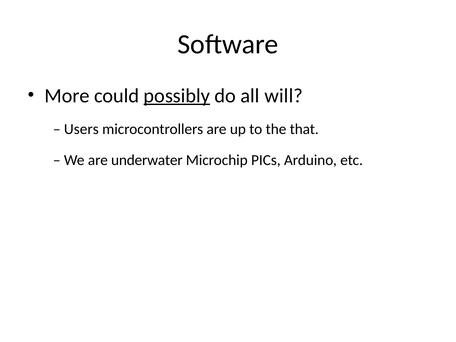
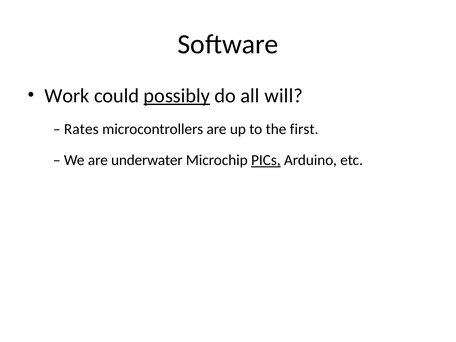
More: More -> Work
Users: Users -> Rates
that: that -> first
PICs underline: none -> present
